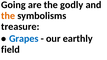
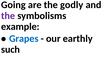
the at (8, 16) colour: orange -> purple
treasure: treasure -> example
field: field -> such
